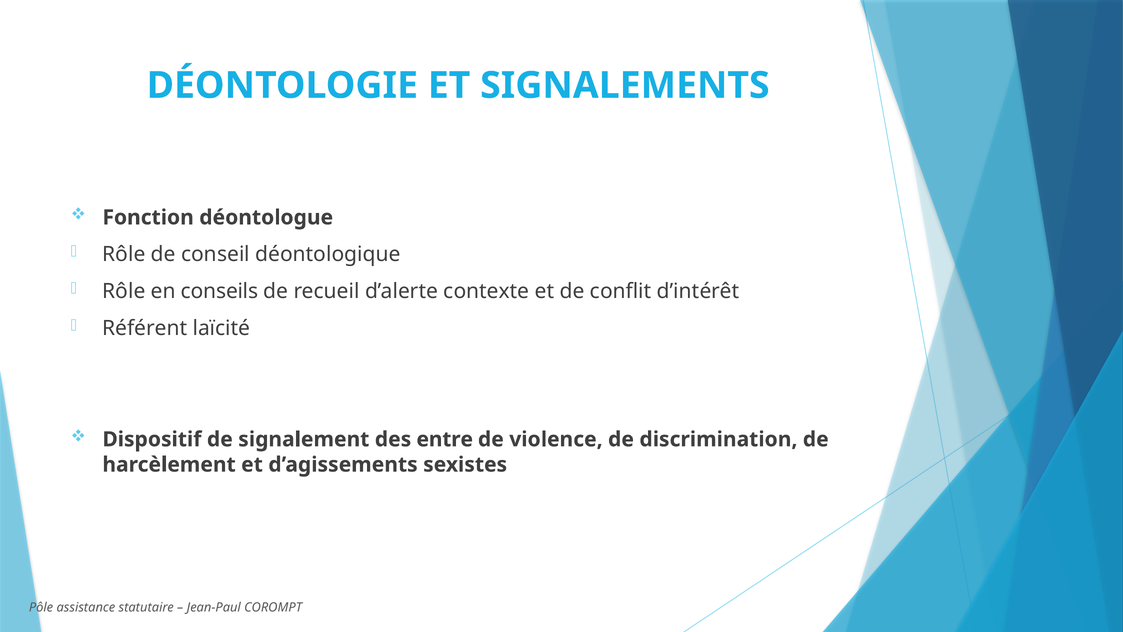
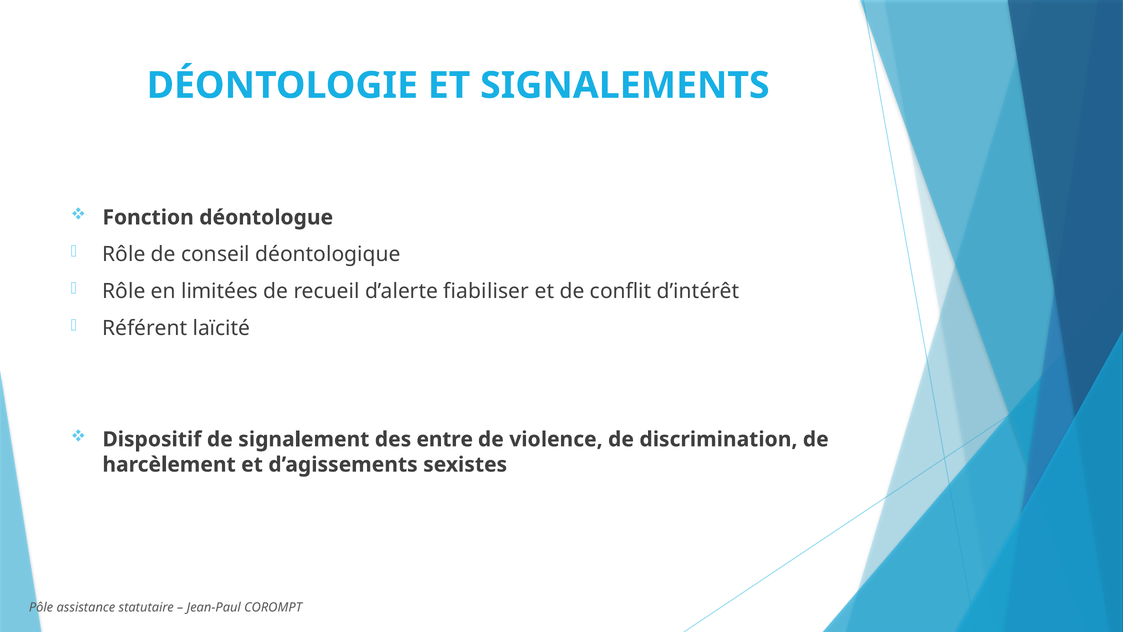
conseils: conseils -> limitées
contexte: contexte -> fiabiliser
